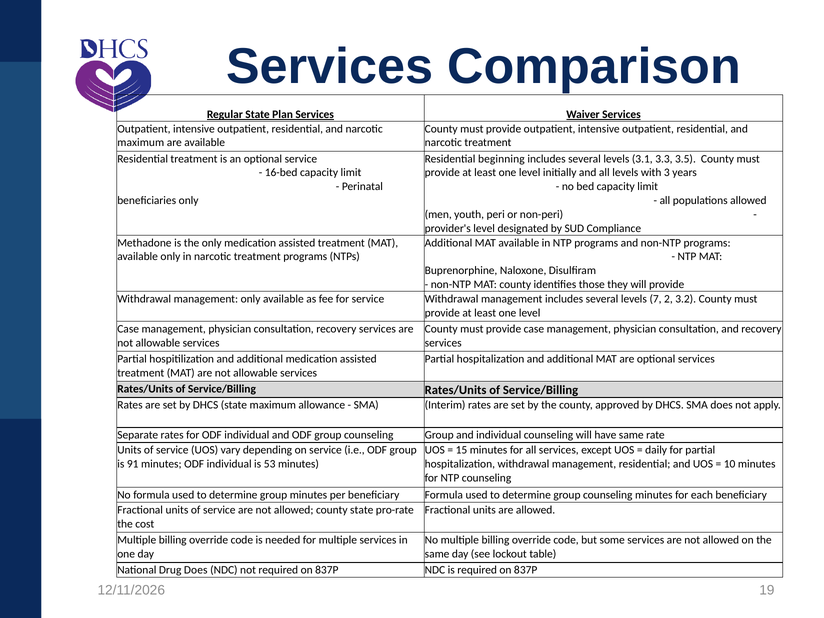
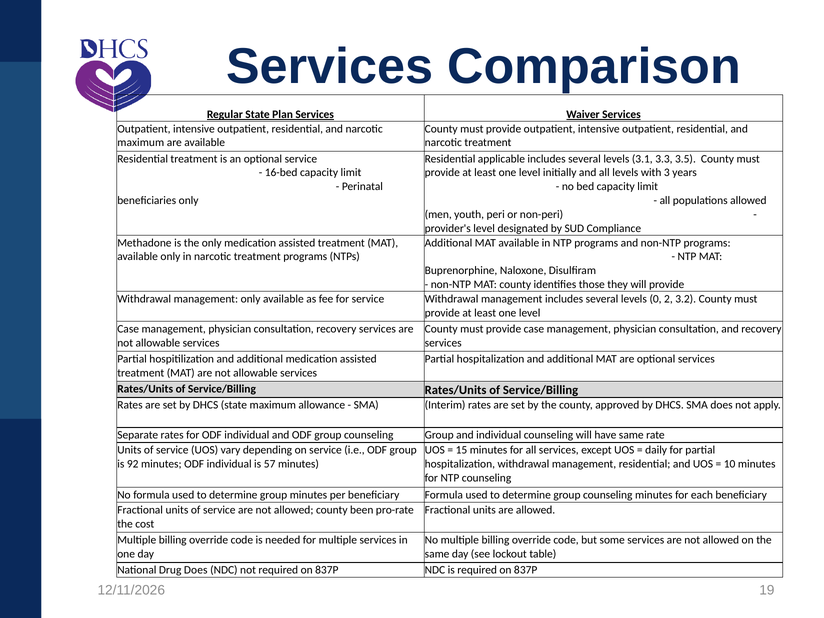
beginning: beginning -> applicable
7: 7 -> 0
91: 91 -> 92
53: 53 -> 57
county state: state -> been
